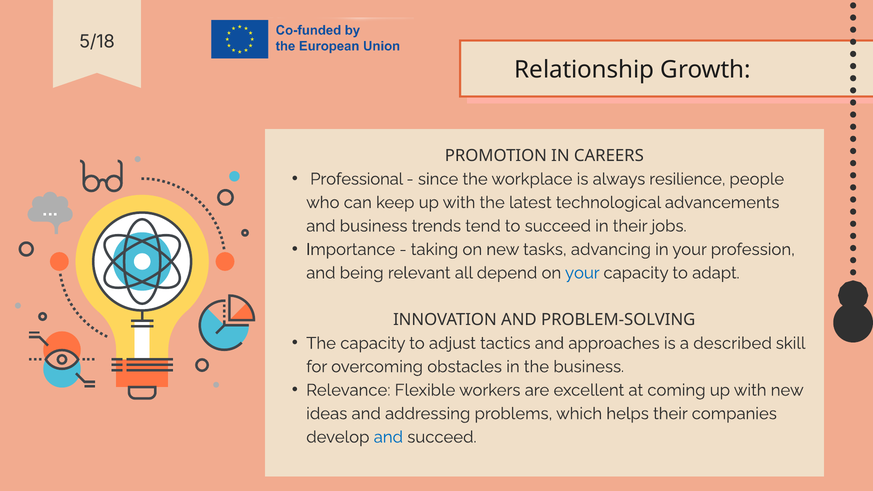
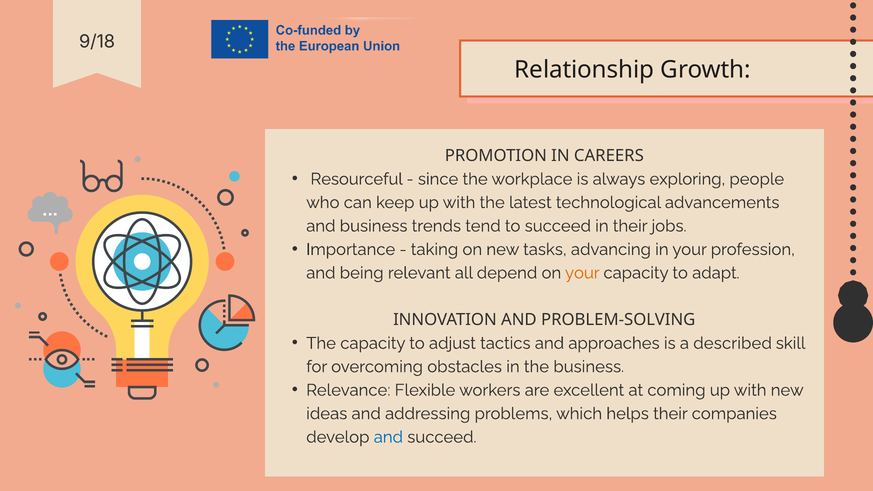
5/18: 5/18 -> 9/18
Professional: Professional -> Resourceful
resilience: resilience -> exploring
your at (582, 273) colour: blue -> orange
